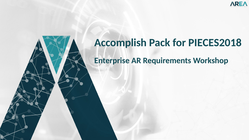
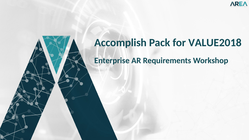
PIECES2018: PIECES2018 -> VALUE2018
